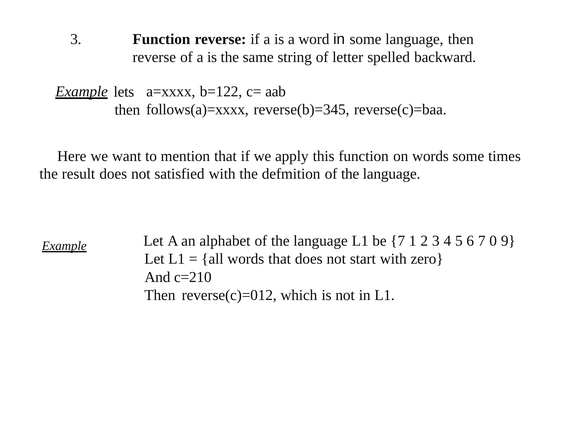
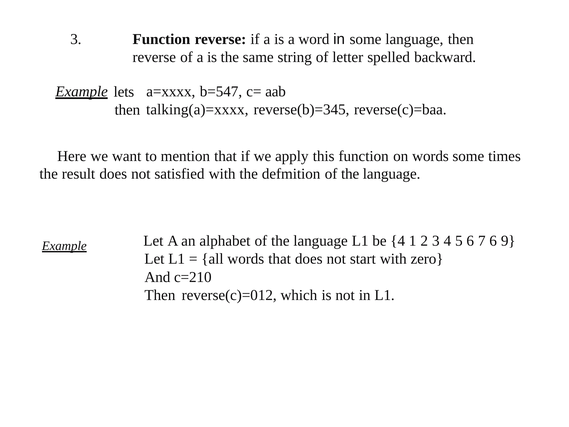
b=122: b=122 -> b=547
follows(a)=xxxx: follows(a)=xxxx -> talking(a)=xxxx
be 7: 7 -> 4
7 0: 0 -> 6
